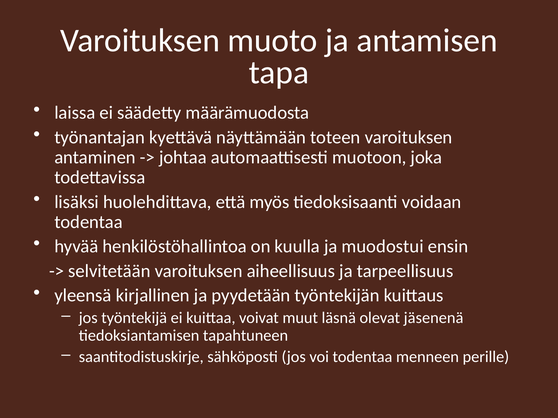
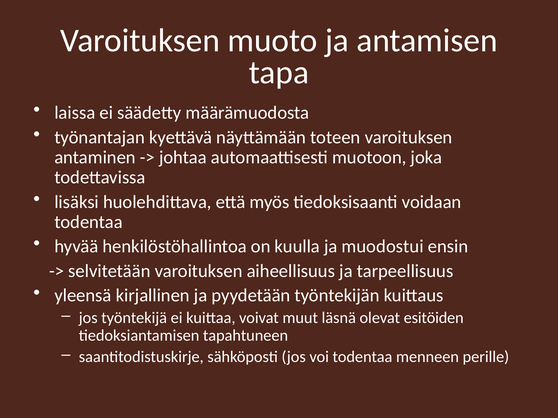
jäsenenä: jäsenenä -> esitöiden
